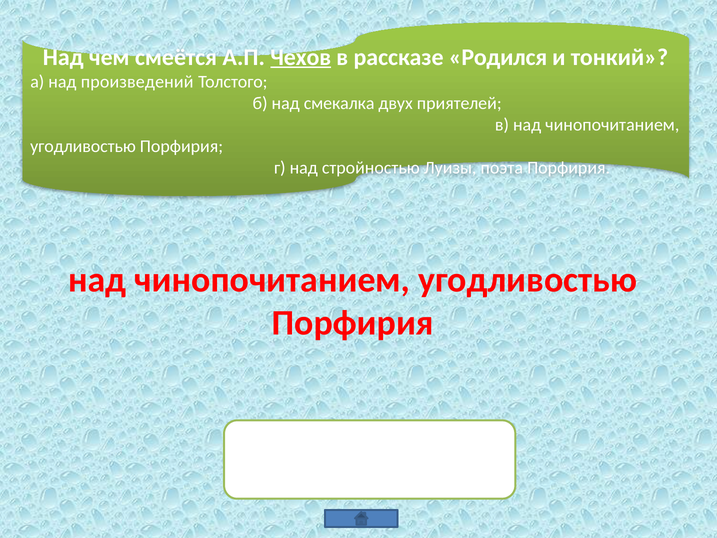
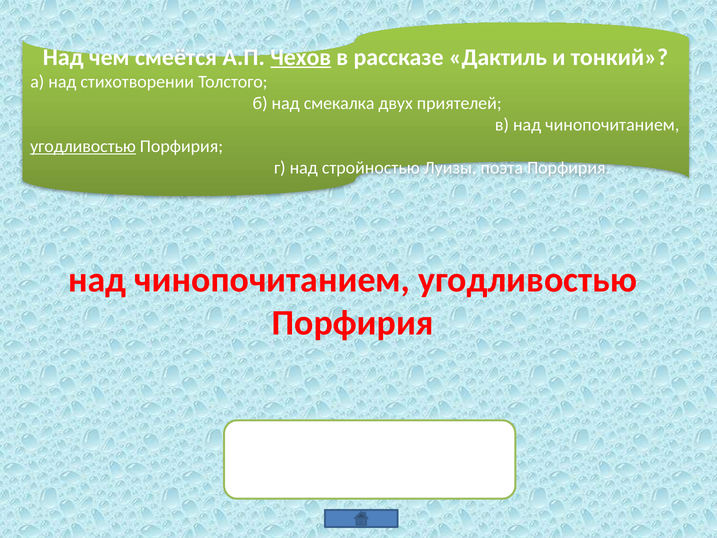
Родился: Родился -> Дактиль
произведений: произведений -> стихотворении
угодливостью at (83, 146) underline: none -> present
